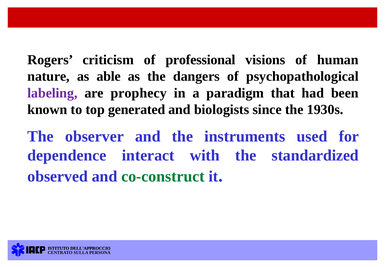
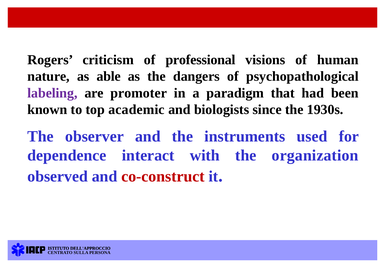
prophecy: prophecy -> promoter
generated: generated -> academic
standardized: standardized -> organization
co-construct colour: green -> red
